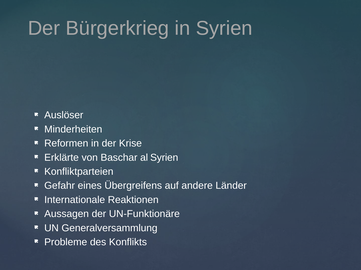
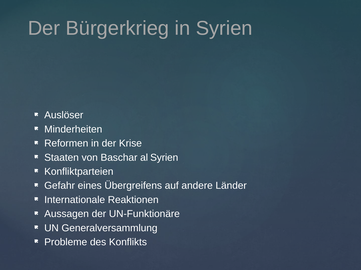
Erklärte: Erklärte -> Staaten
